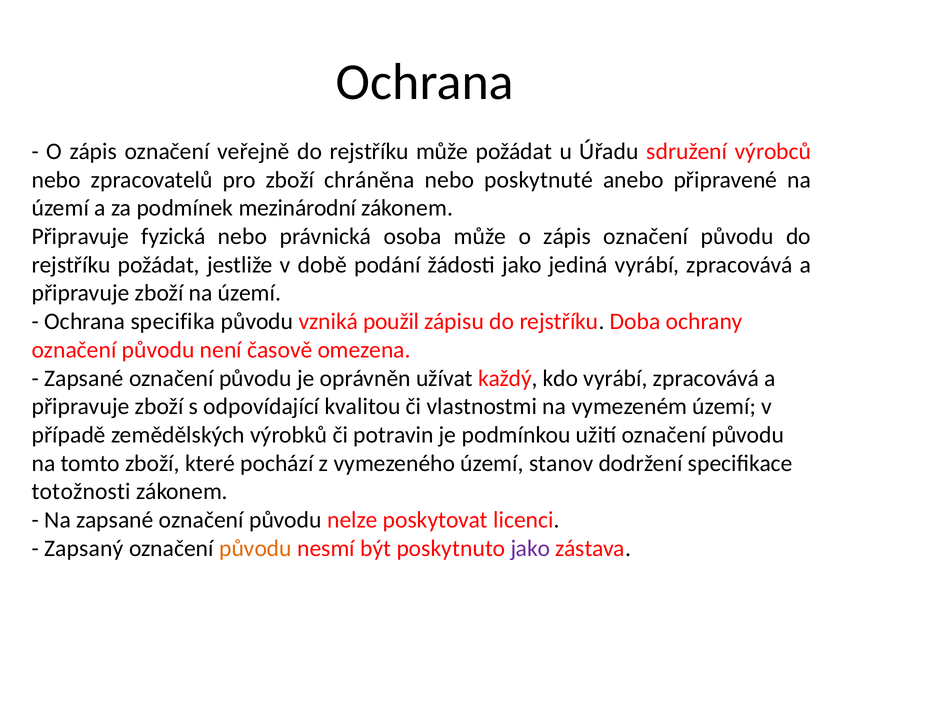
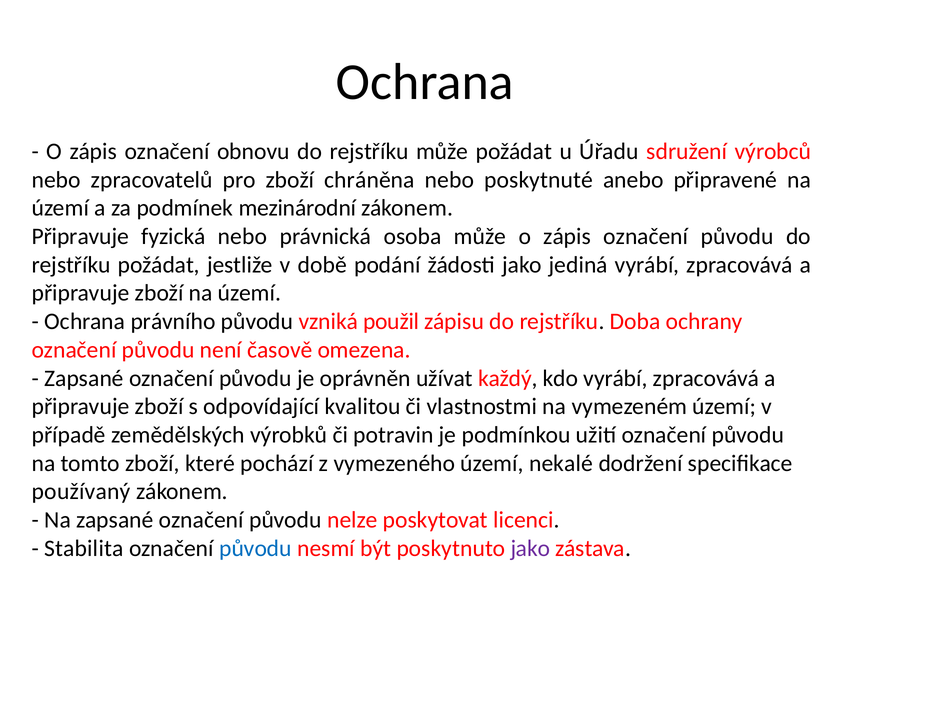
veřejně: veřejně -> obnovu
specifika: specifika -> právního
stanov: stanov -> nekalé
totožnosti: totožnosti -> používaný
Zapsaný: Zapsaný -> Stabilita
původu at (255, 548) colour: orange -> blue
